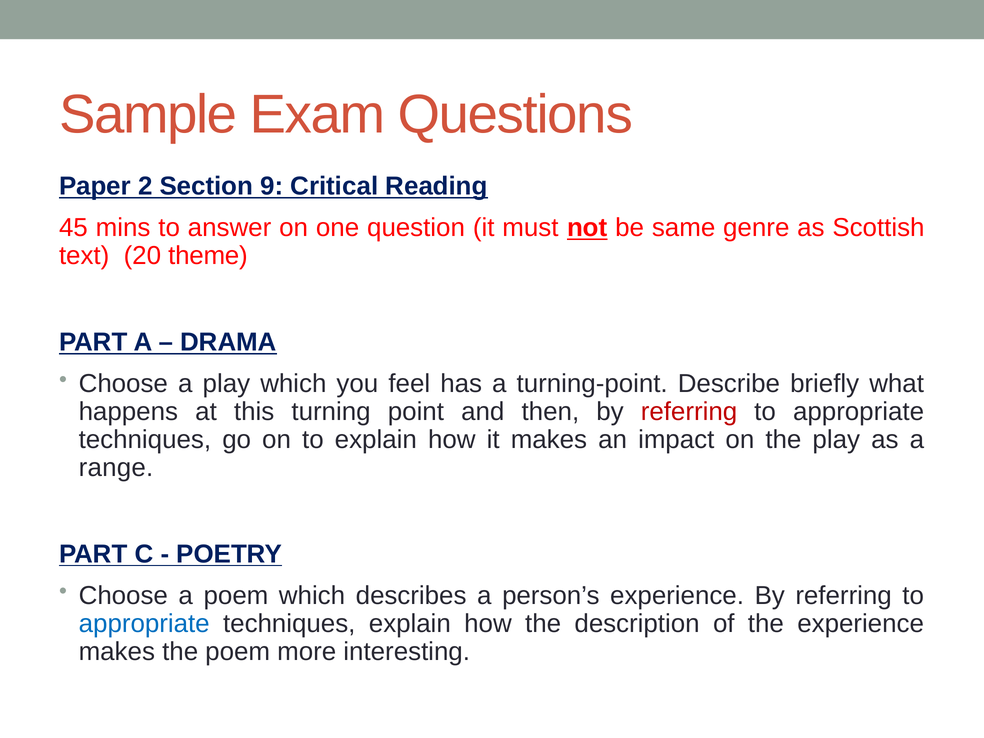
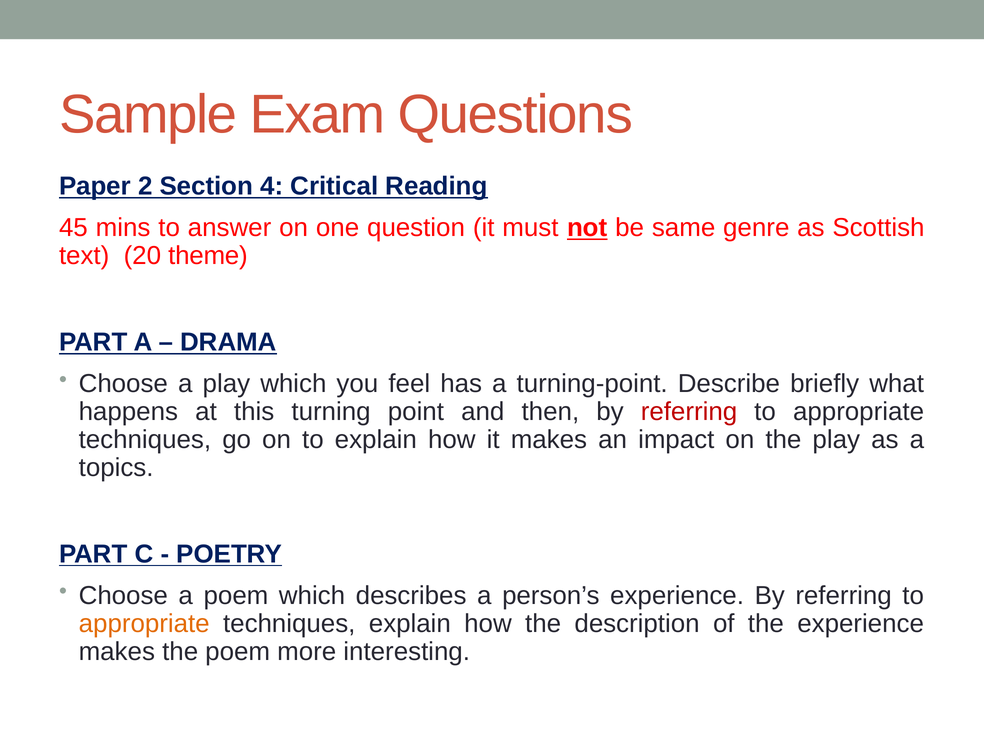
9: 9 -> 4
range: range -> topics
appropriate at (144, 624) colour: blue -> orange
